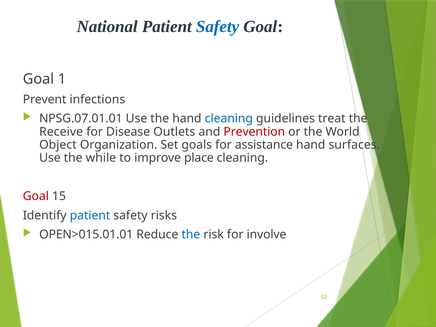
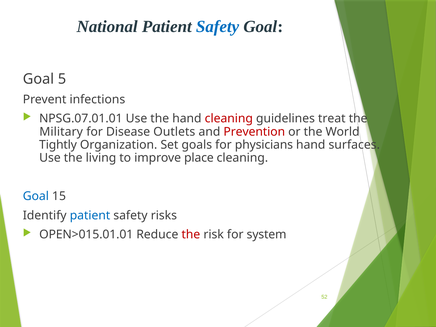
1: 1 -> 5
cleaning at (229, 119) colour: blue -> red
Receive: Receive -> Military
Object: Object -> Tightly
assistance: assistance -> physicians
while: while -> living
Goal at (36, 196) colour: red -> blue
the at (191, 235) colour: blue -> red
involve: involve -> system
